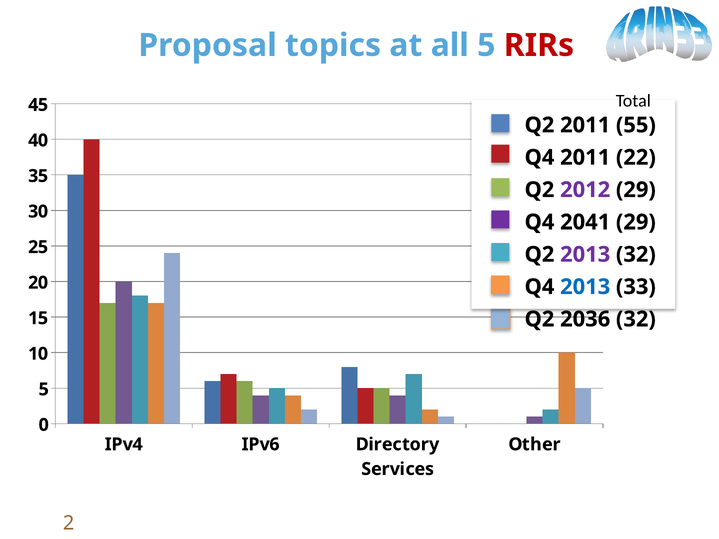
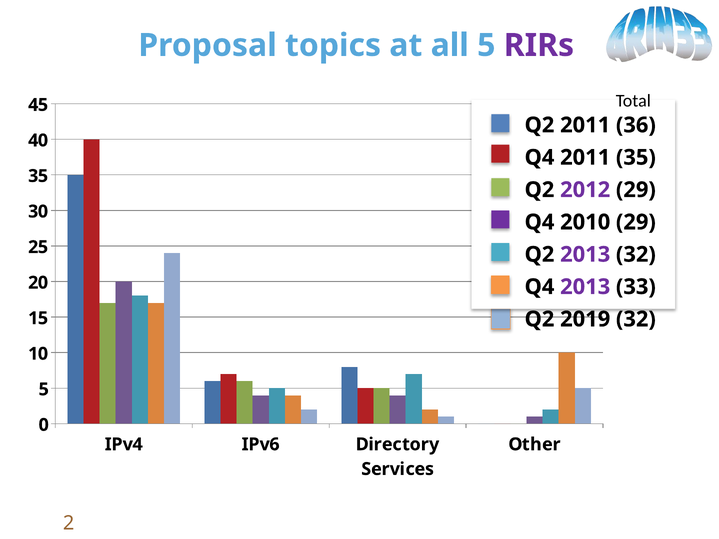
RIRs colour: red -> purple
55: 55 -> 36
2011 22: 22 -> 35
2041: 2041 -> 2010
2013 at (585, 287) colour: blue -> purple
2036: 2036 -> 2019
